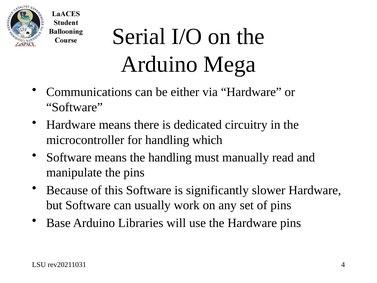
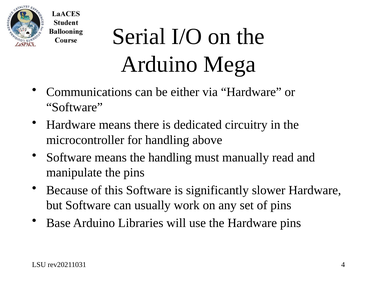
which: which -> above
